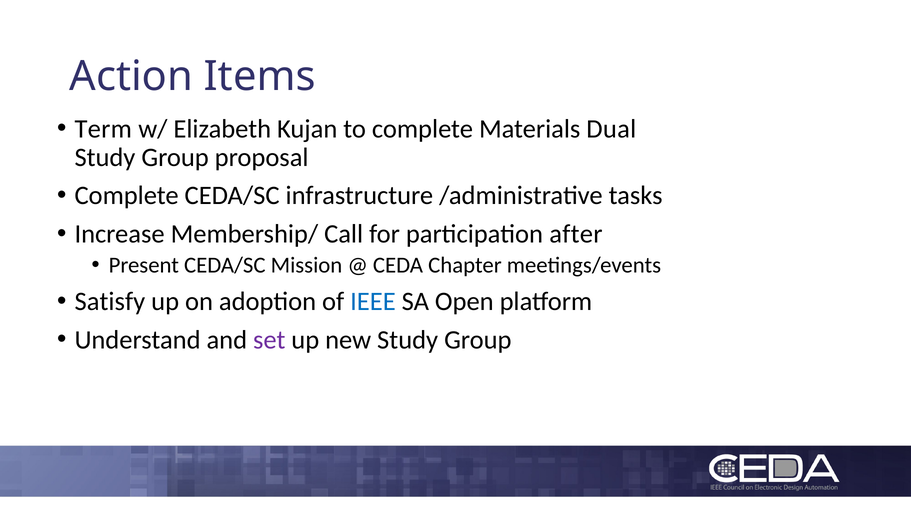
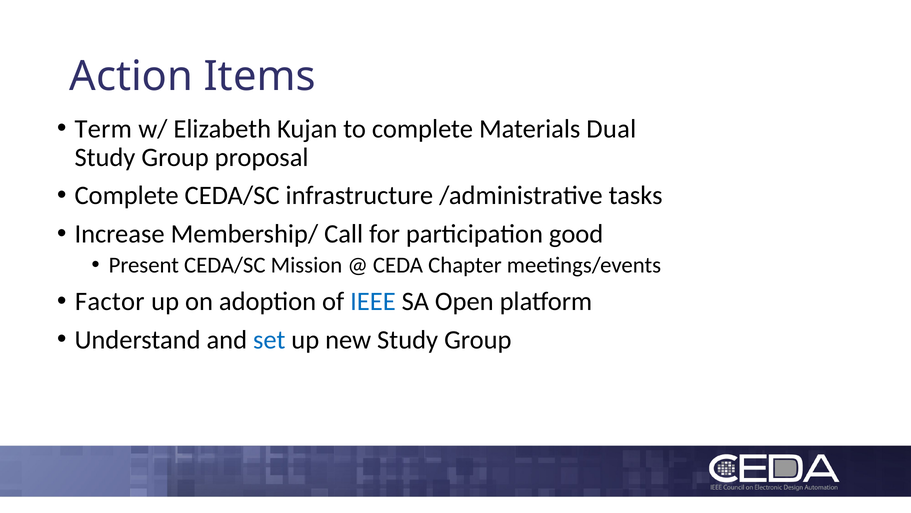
after: after -> good
Satisfy: Satisfy -> Factor
set colour: purple -> blue
